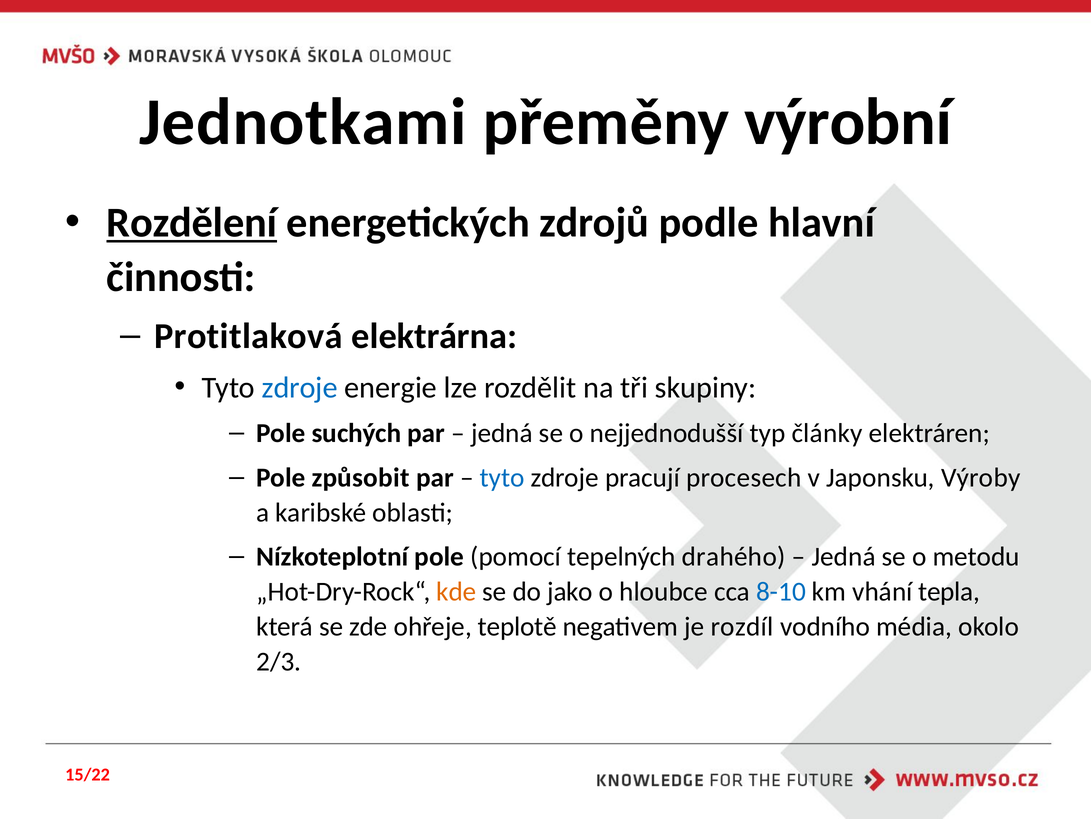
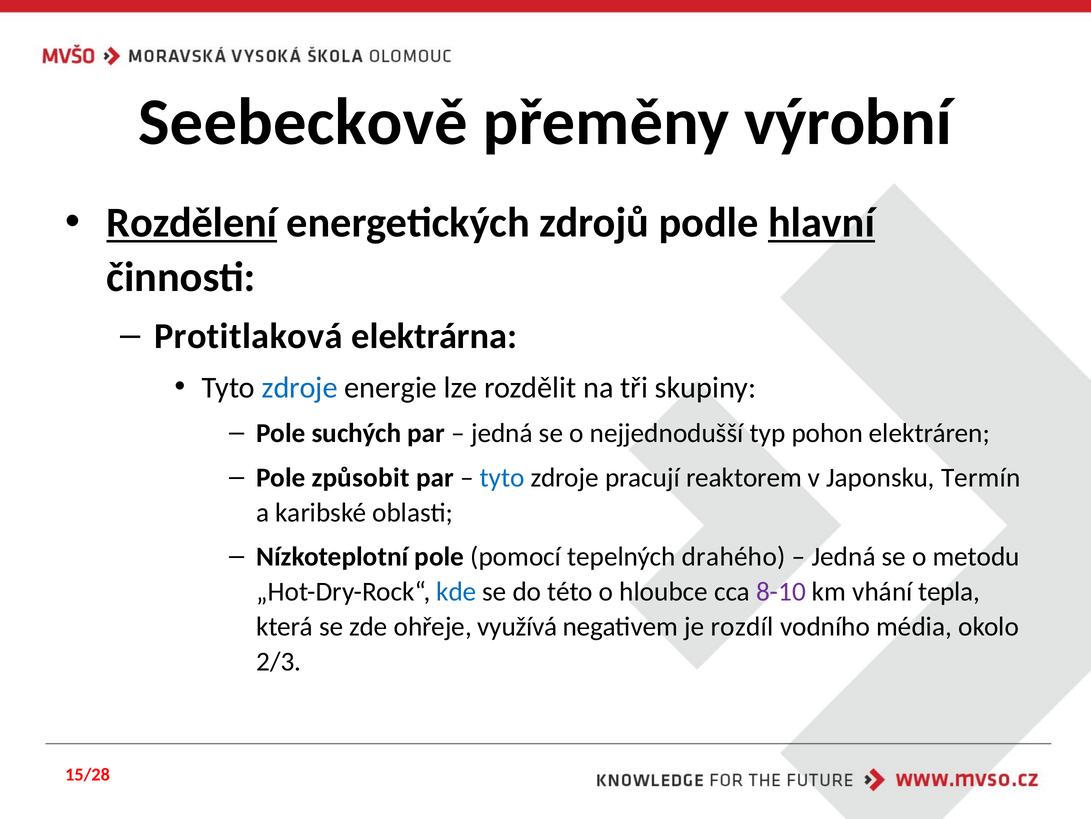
Jednotkami: Jednotkami -> Seebeckově
hlavní underline: none -> present
články: články -> pohon
procesech: procesech -> reaktorem
Výroby: Výroby -> Termín
kde colour: orange -> blue
jako: jako -> této
8-10 colour: blue -> purple
teplotě: teplotě -> využívá
15/22: 15/22 -> 15/28
